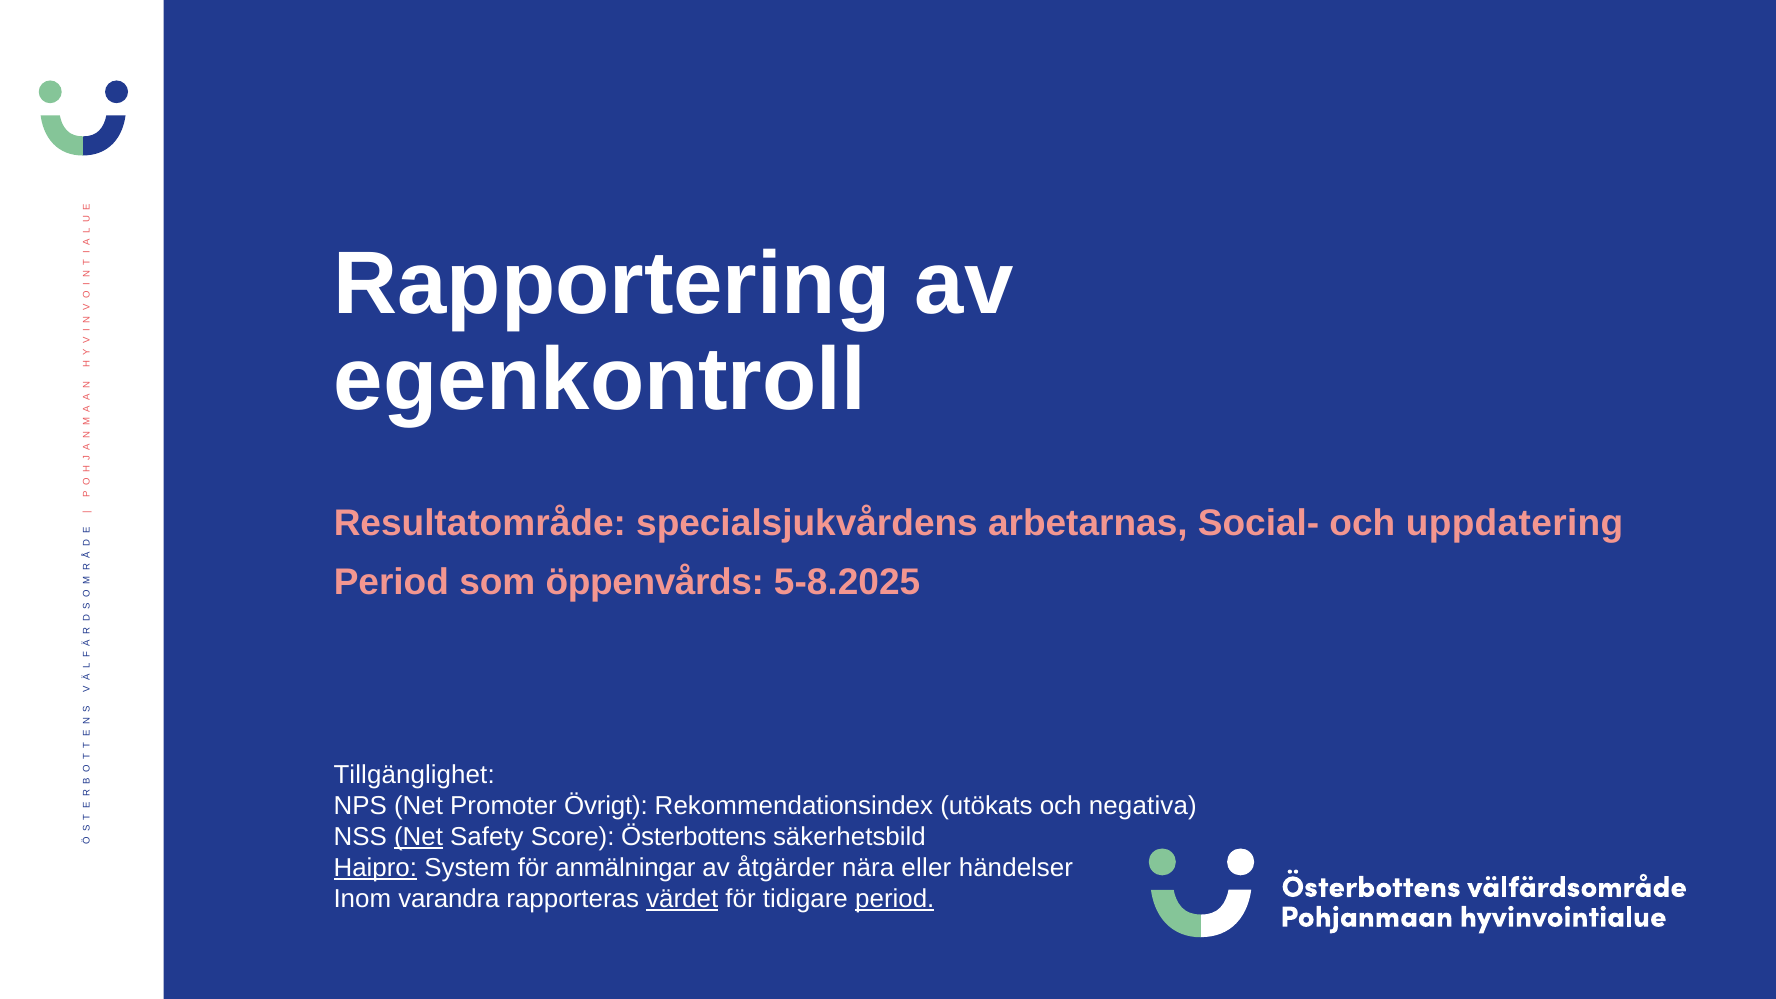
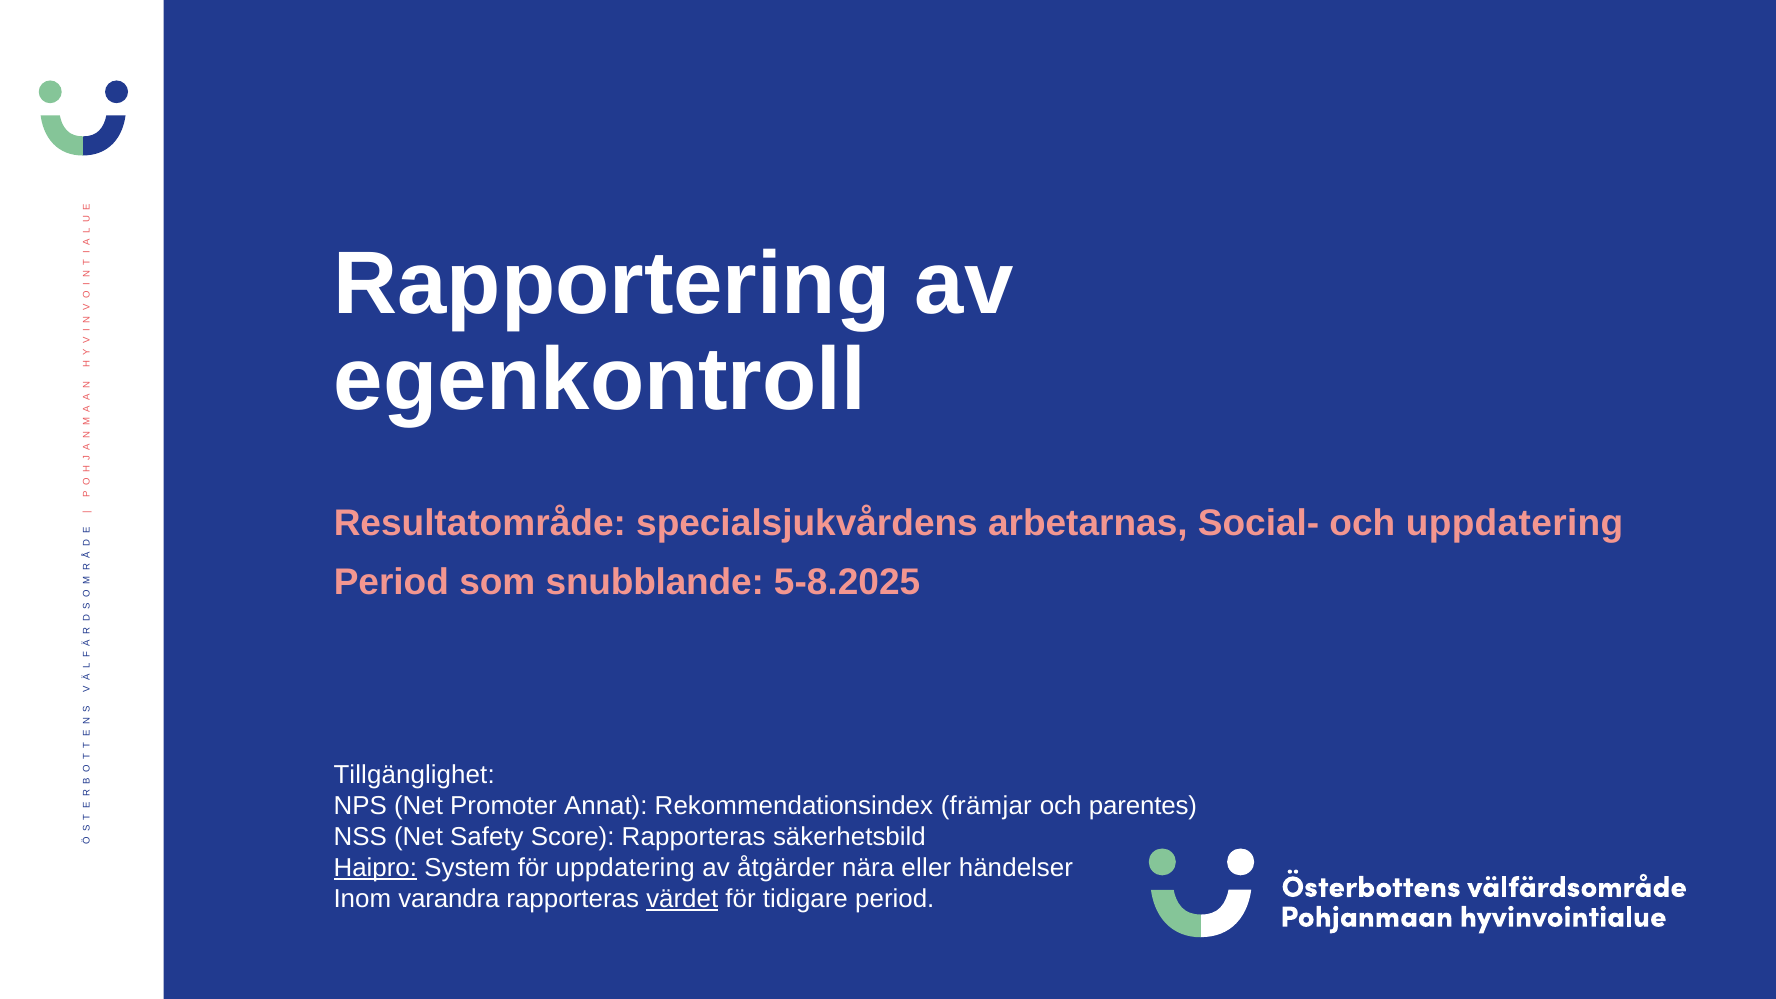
öppenvårds: öppenvårds -> snubblande
Övrigt: Övrigt -> Annat
utökats: utökats -> främjar
negativa: negativa -> parentes
Net at (419, 837) underline: present -> none
Score Österbottens: Österbottens -> Rapporteras
för anmälningar: anmälningar -> uppdatering
period at (895, 899) underline: present -> none
